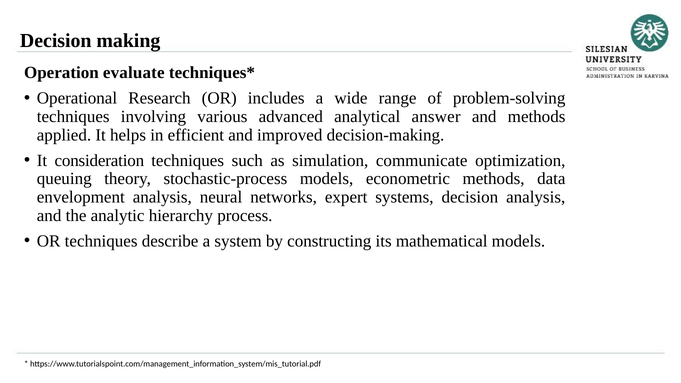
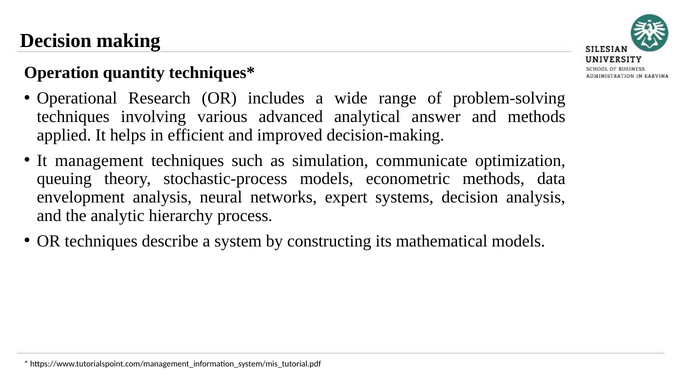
evaluate: evaluate -> quantity
consideration: consideration -> management
